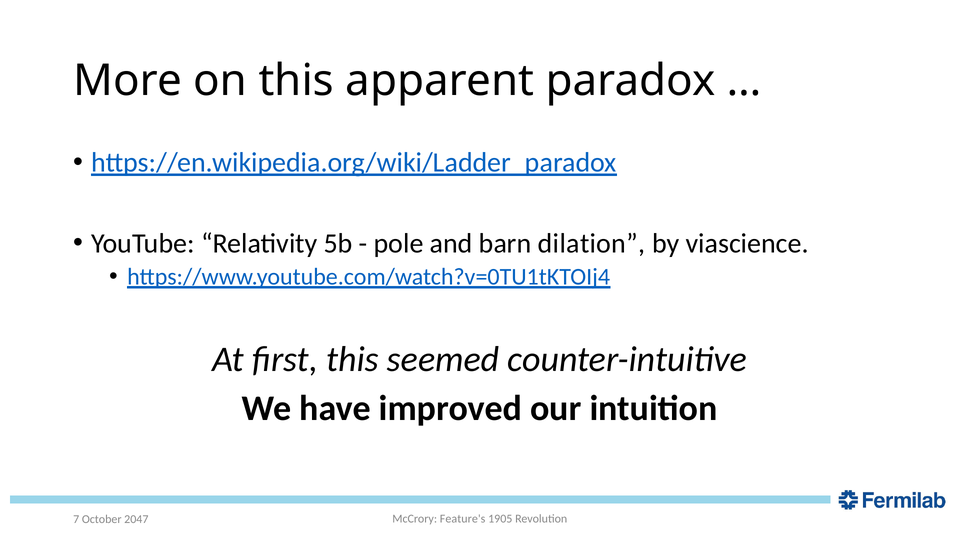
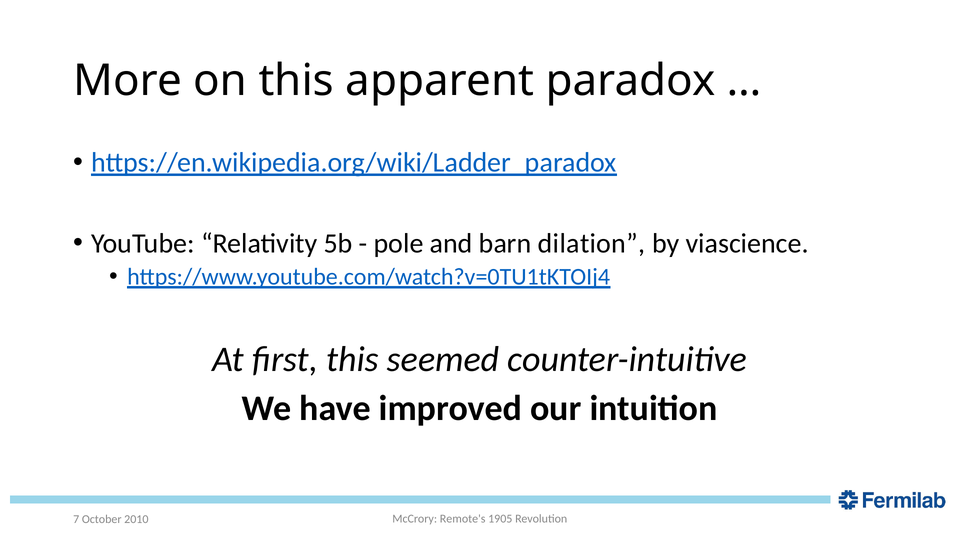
Feature's: Feature's -> Remote's
2047: 2047 -> 2010
